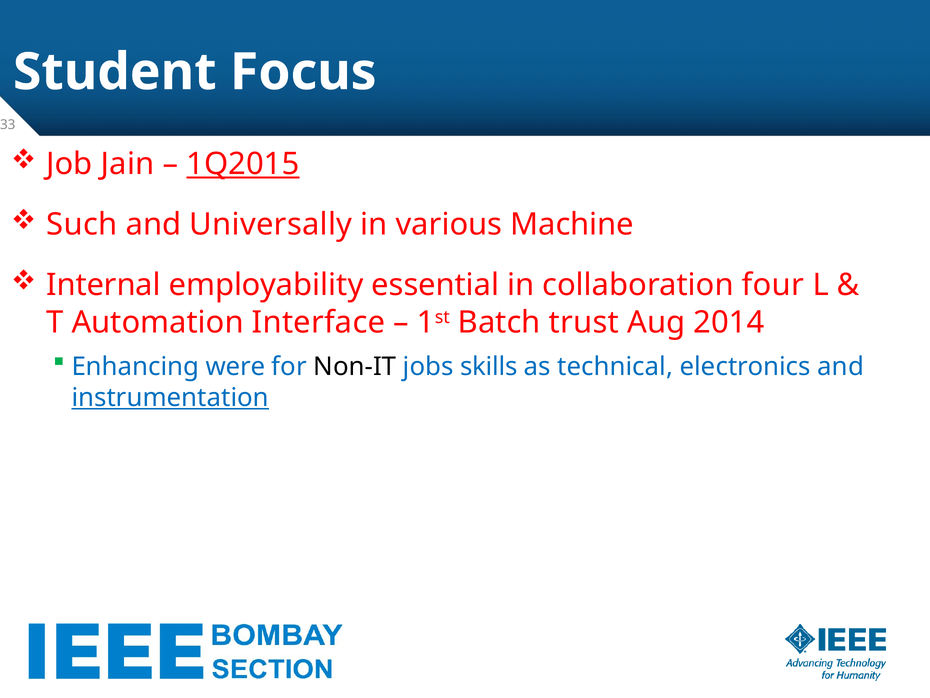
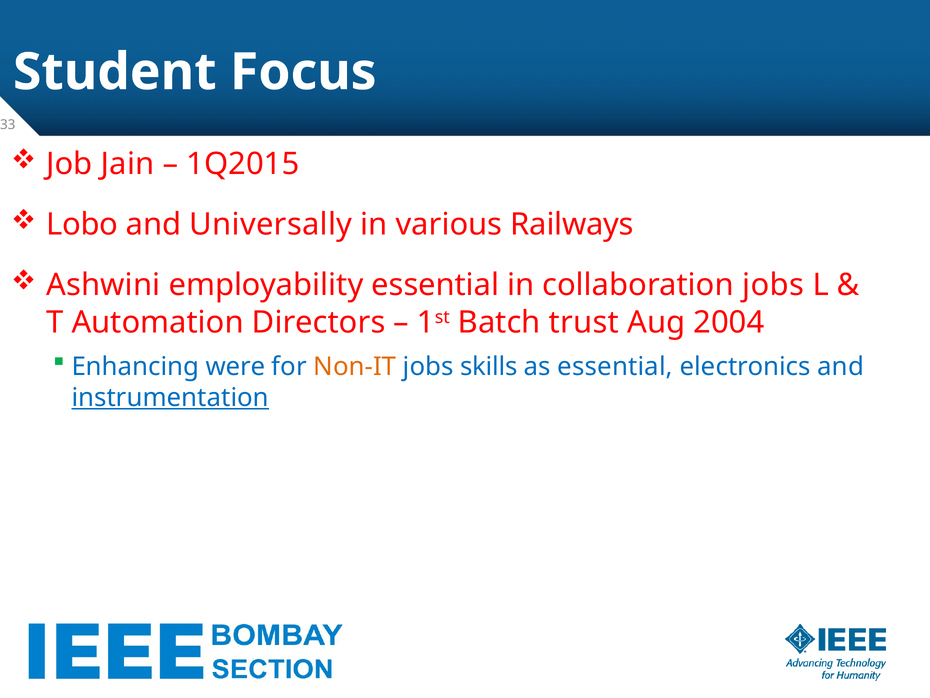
1Q2015 underline: present -> none
Such: Such -> Lobo
Machine: Machine -> Railways
Internal: Internal -> Ashwini
collaboration four: four -> jobs
Interface: Interface -> Directors
2014: 2014 -> 2004
Non-IT colour: black -> orange
as technical: technical -> essential
